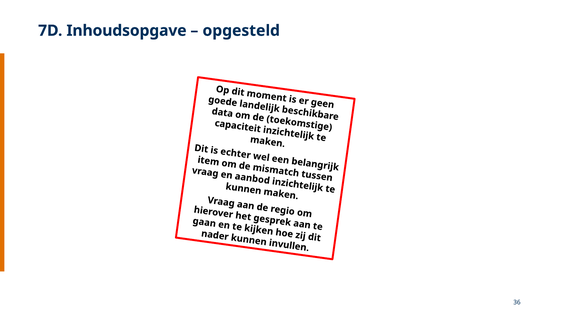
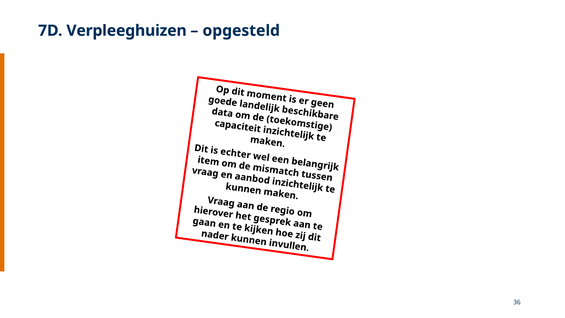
Inhoudsopgave: Inhoudsopgave -> Verpleeghuizen
